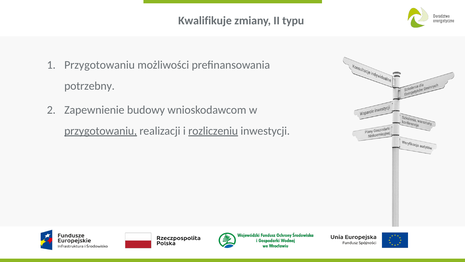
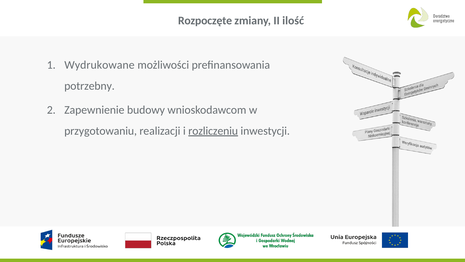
Kwalifikuje: Kwalifikuje -> Rozpoczęte
typu: typu -> ilość
Przygotowaniu at (100, 65): Przygotowaniu -> Wydrukowane
przygotowaniu at (101, 131) underline: present -> none
